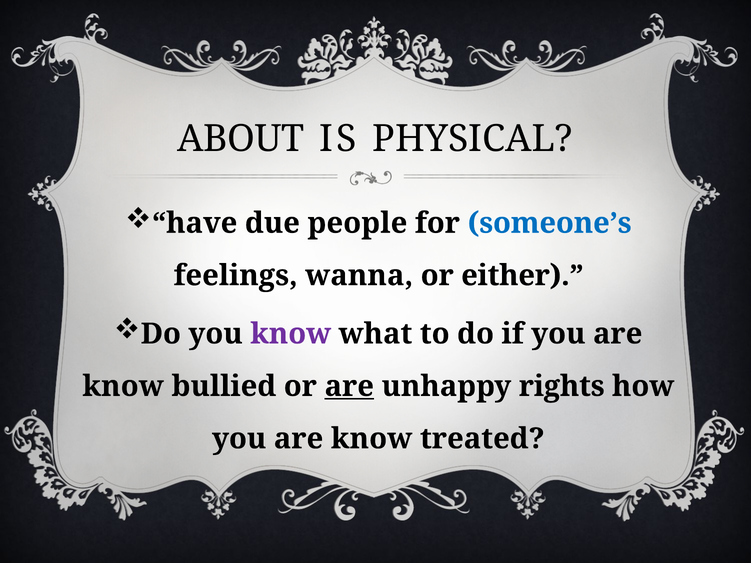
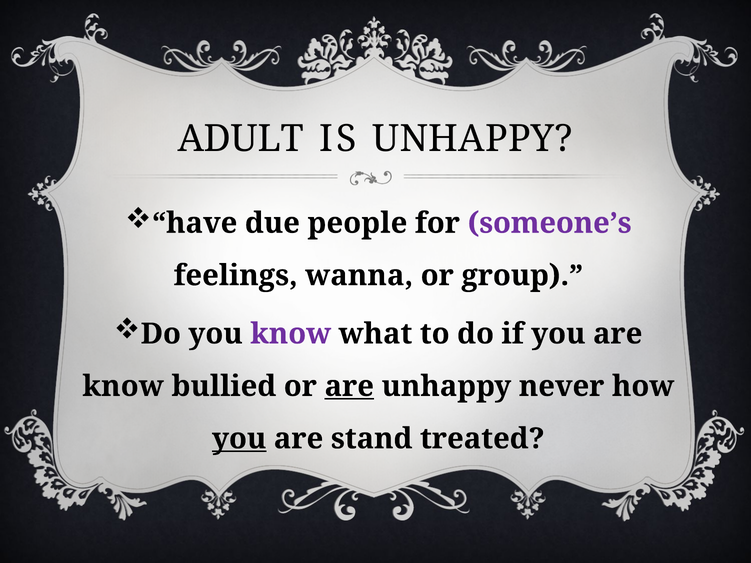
ABOUT: ABOUT -> ADULT
IS PHYSICAL: PHYSICAL -> UNHAPPY
someone’s colour: blue -> purple
either: either -> group
rights: rights -> never
you at (239, 439) underline: none -> present
know at (372, 439): know -> stand
